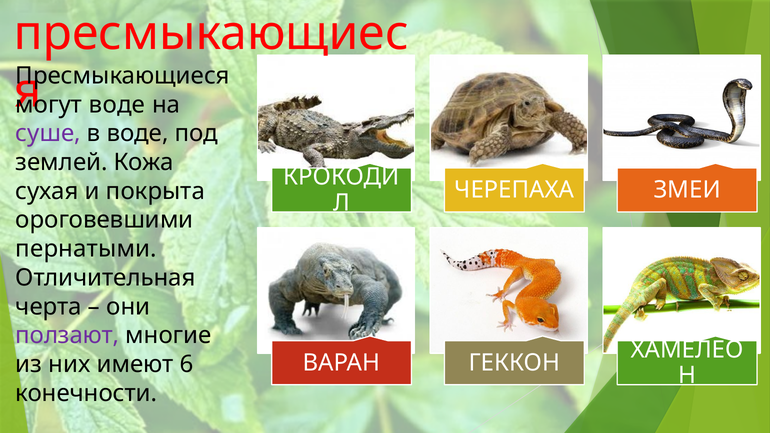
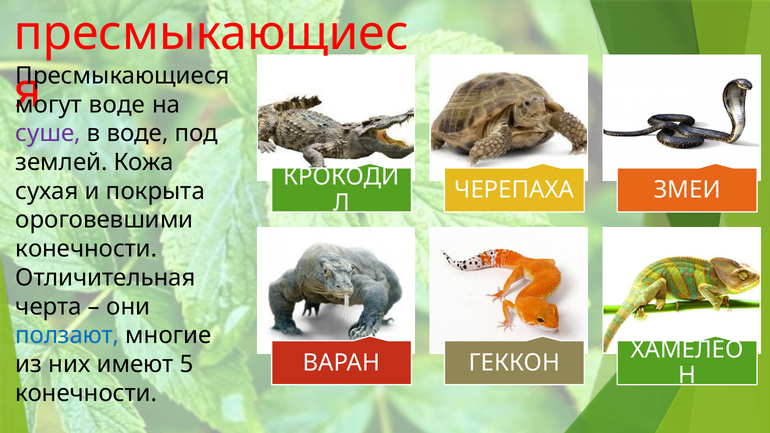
пернатыми at (86, 249): пернатыми -> конечности
ползают colour: purple -> blue
6: 6 -> 5
